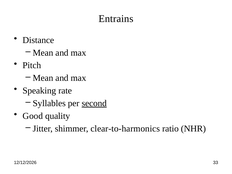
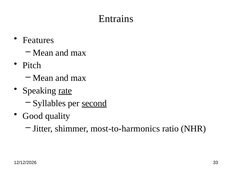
Distance: Distance -> Features
rate underline: none -> present
clear-to-harmonics: clear-to-harmonics -> most-to-harmonics
